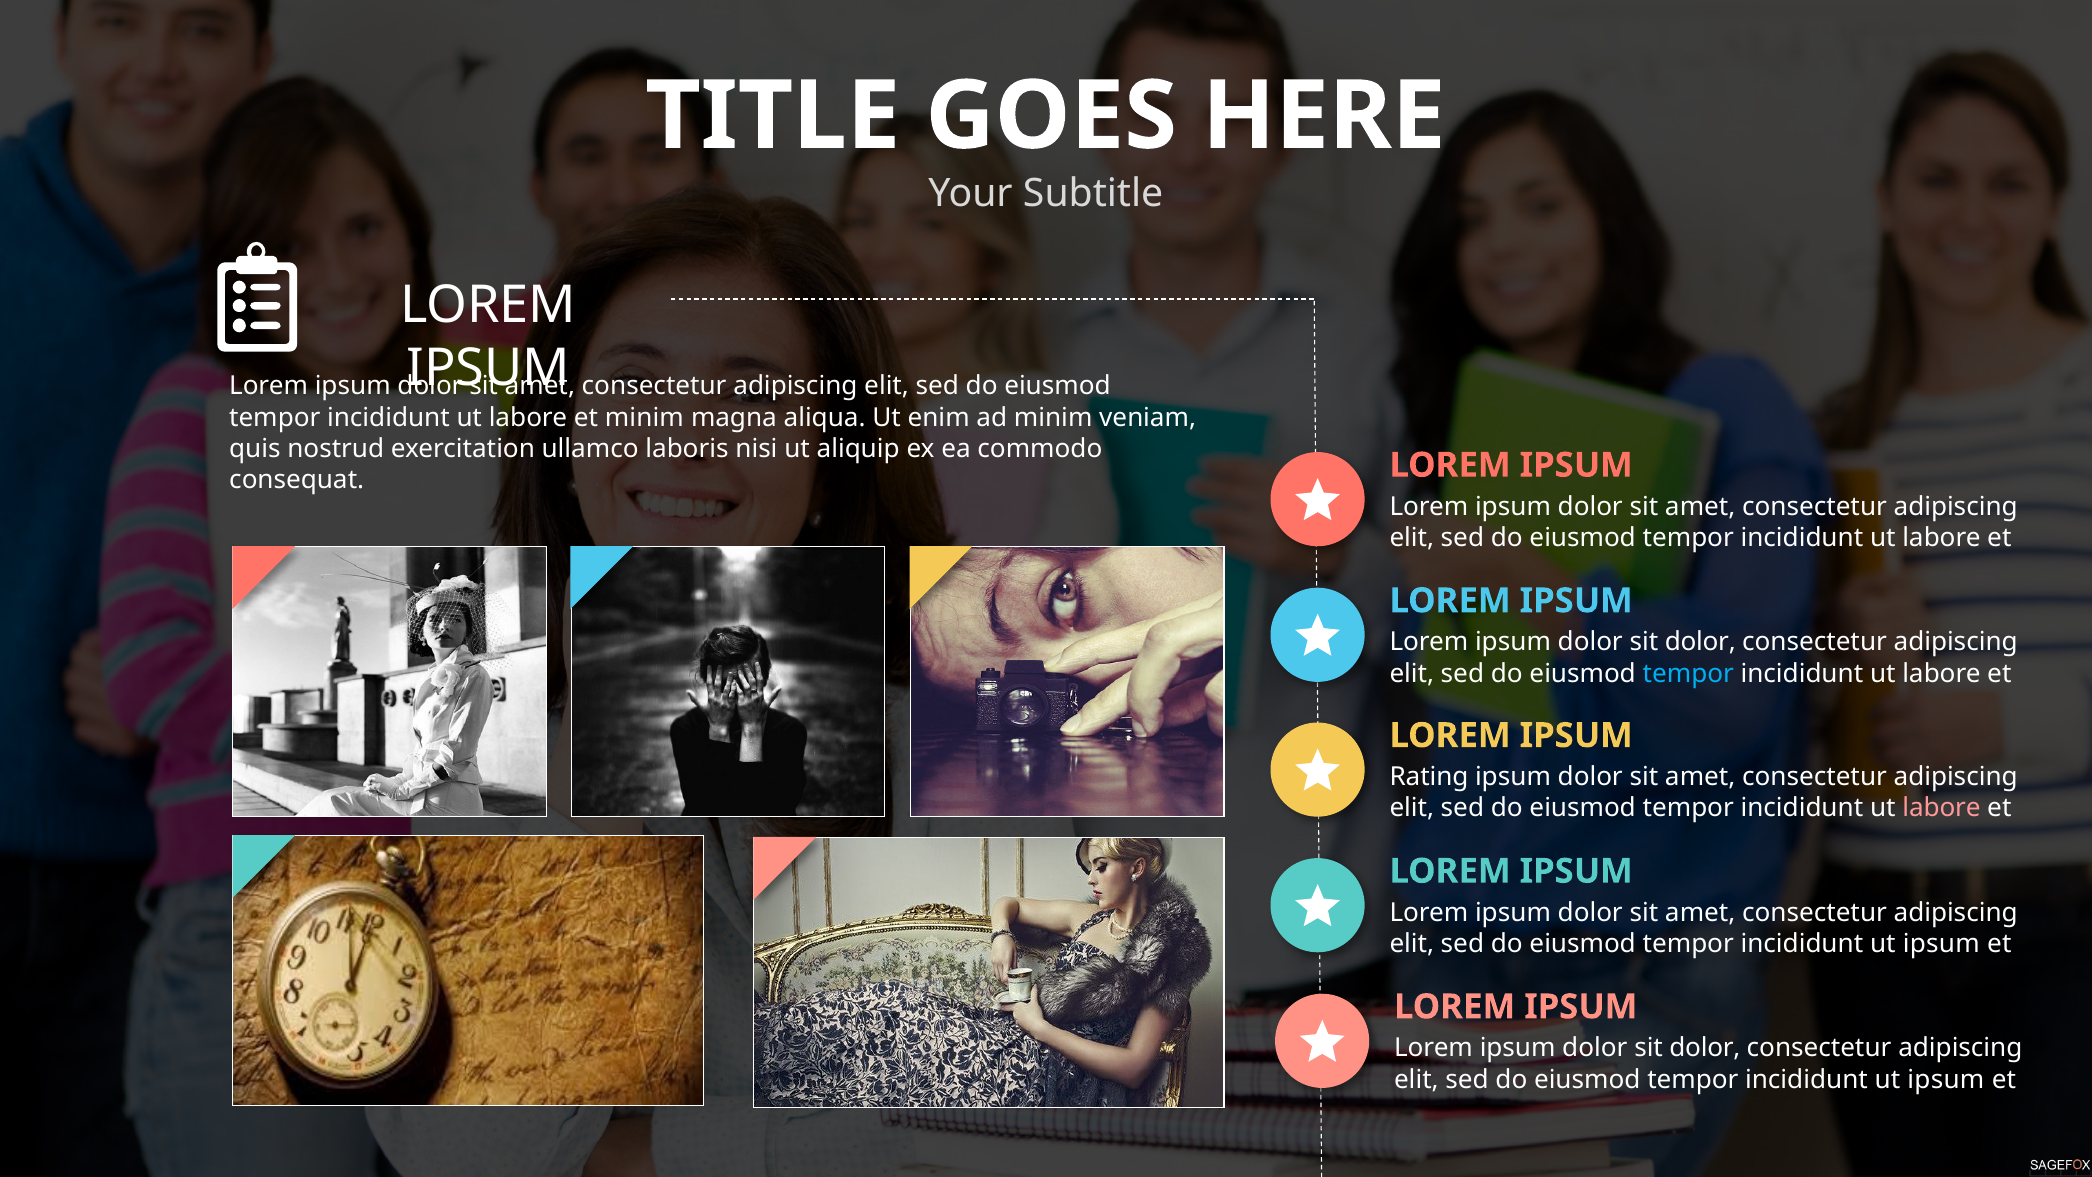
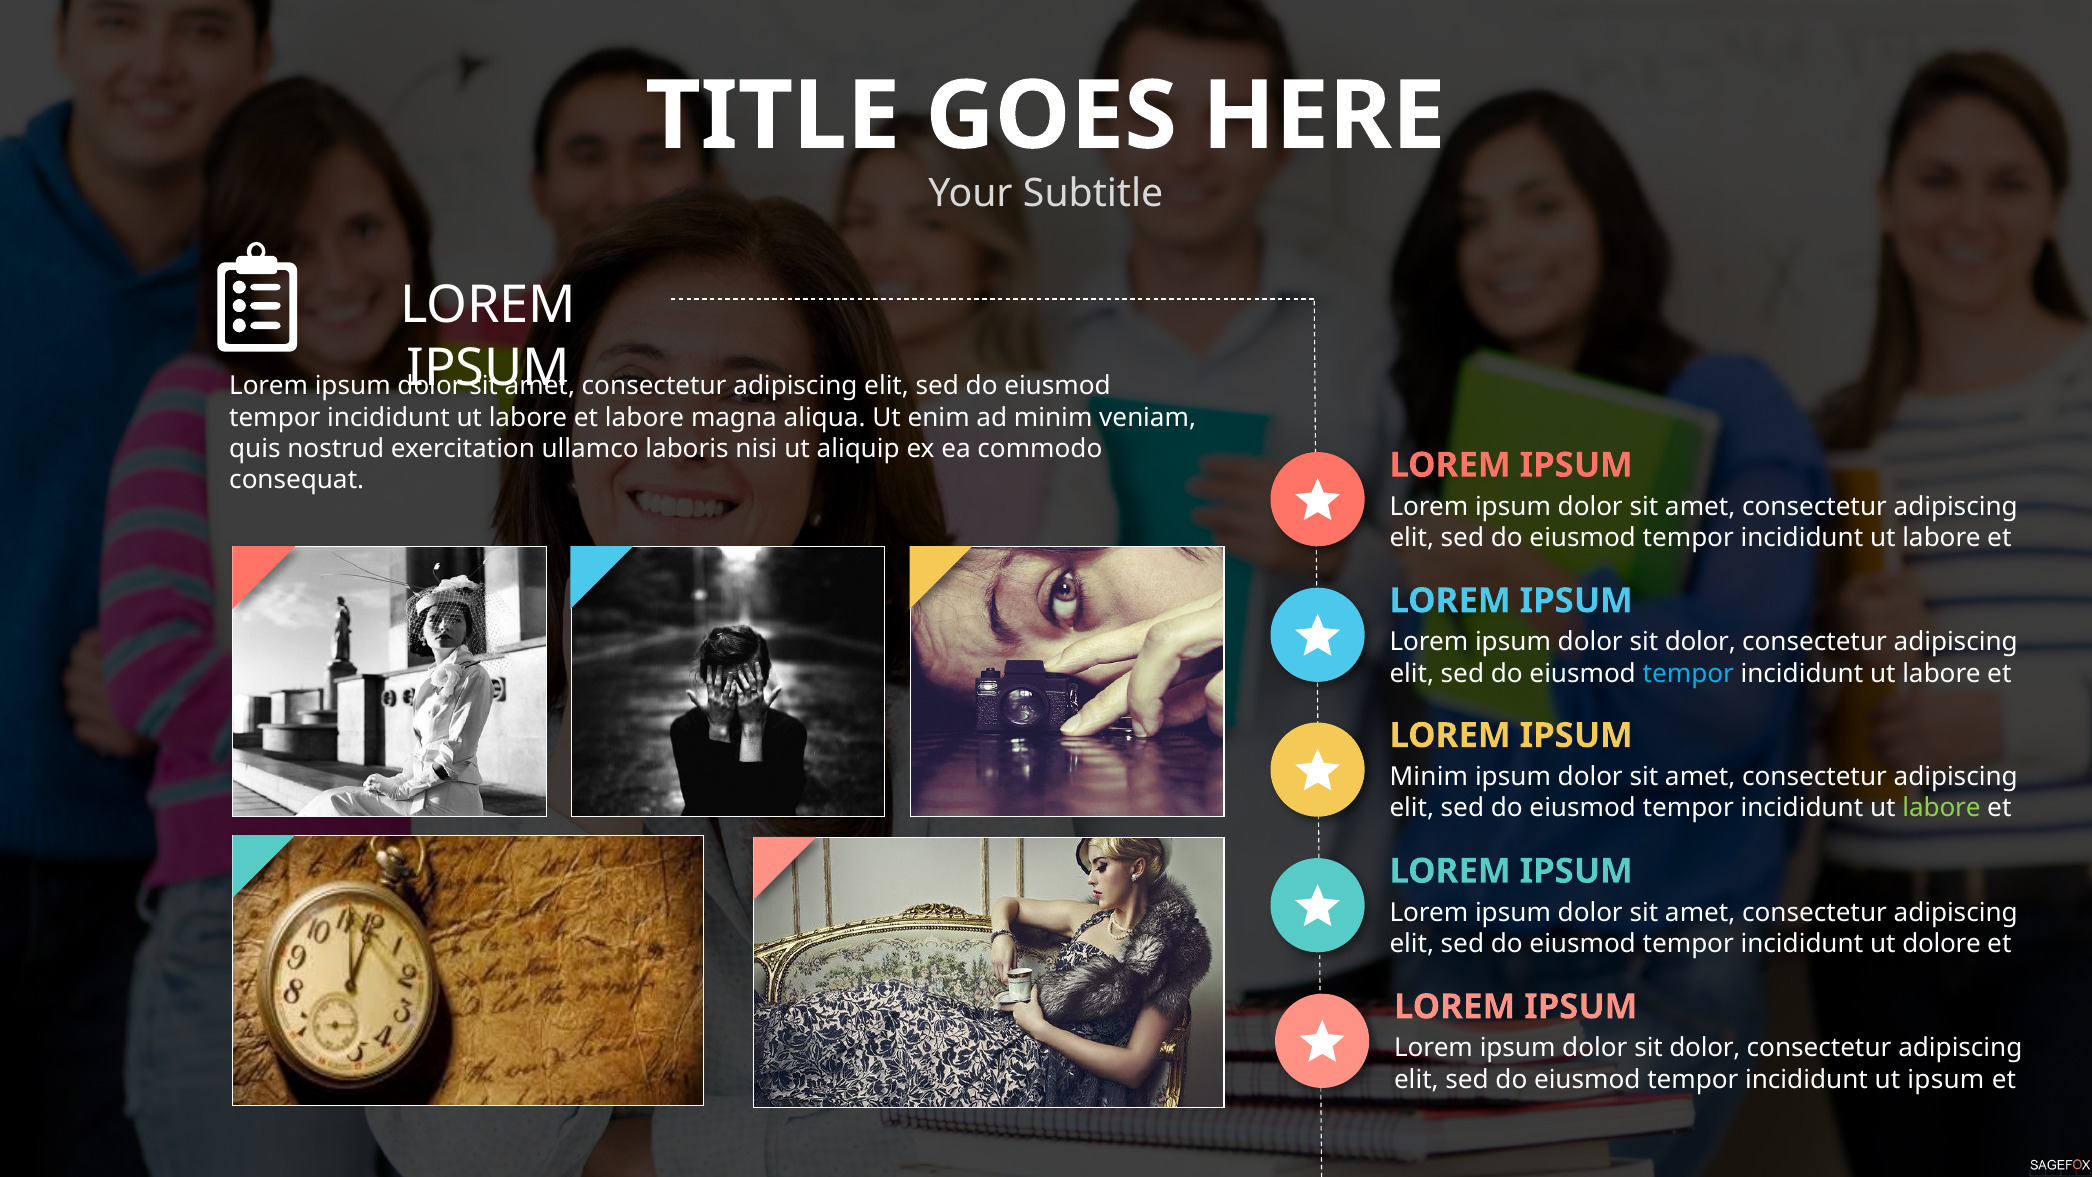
et minim: minim -> labore
Rating at (1429, 777): Rating -> Minim
labore at (1942, 808) colour: pink -> light green
ipsum at (1941, 944): ipsum -> dolore
